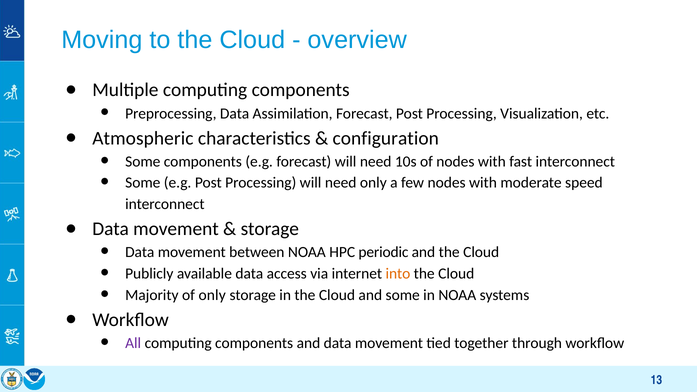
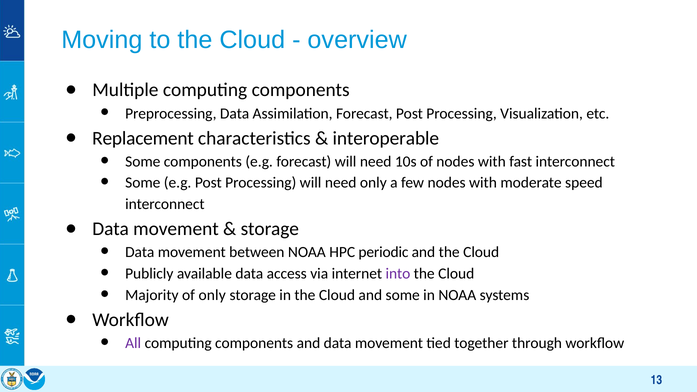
Atmospheric: Atmospheric -> Replacement
configuration: configuration -> interoperable
into colour: orange -> purple
